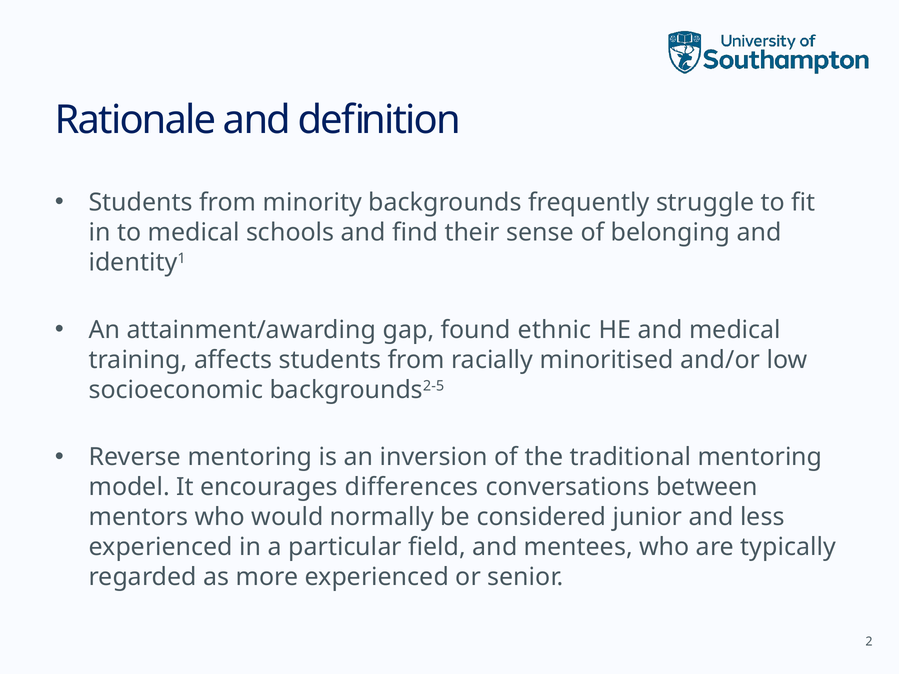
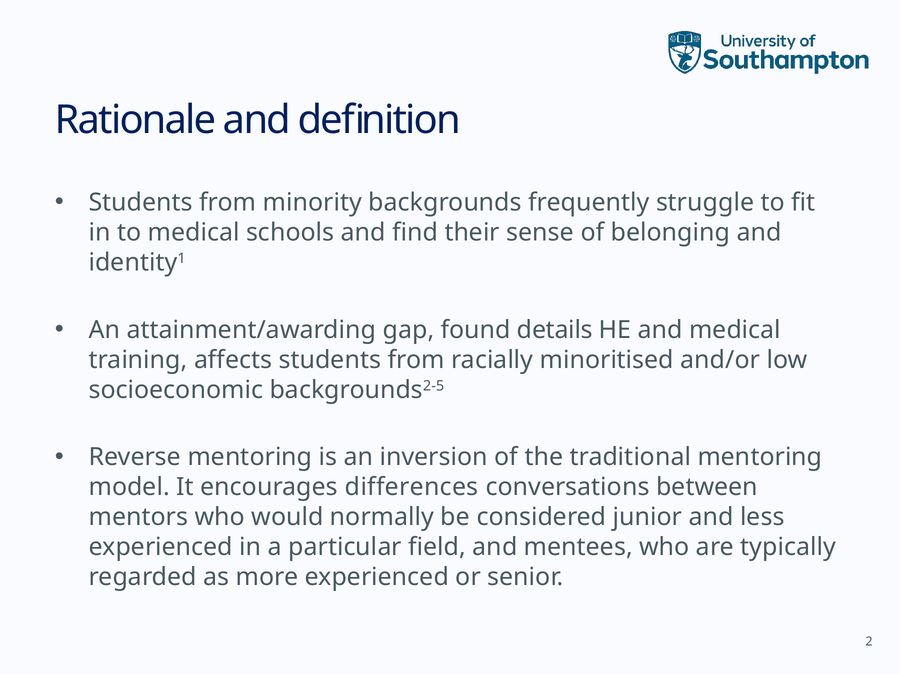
ethnic: ethnic -> details
